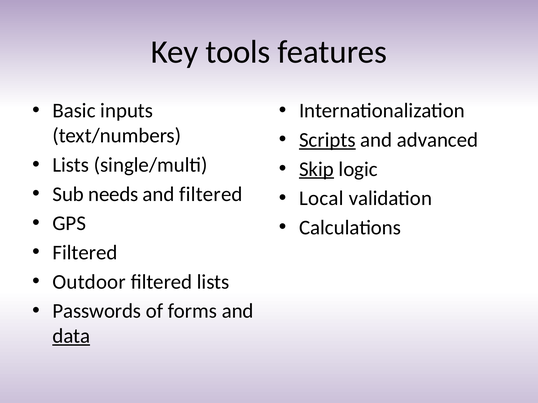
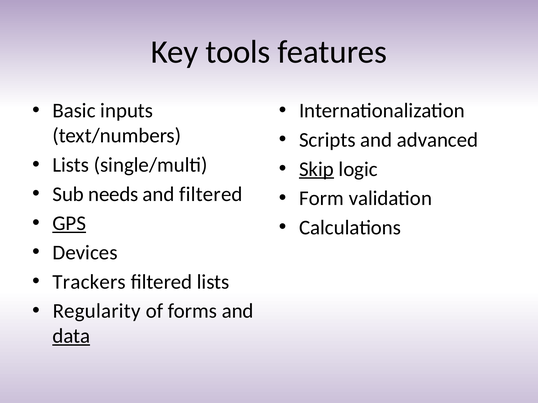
Scripts underline: present -> none
Local: Local -> Form
GPS underline: none -> present
Filtered at (85, 253): Filtered -> Devices
Outdoor: Outdoor -> Trackers
Passwords: Passwords -> Regularity
